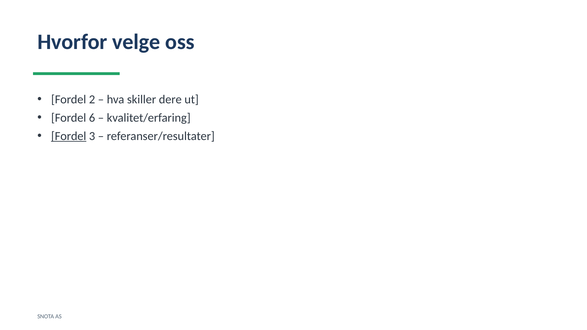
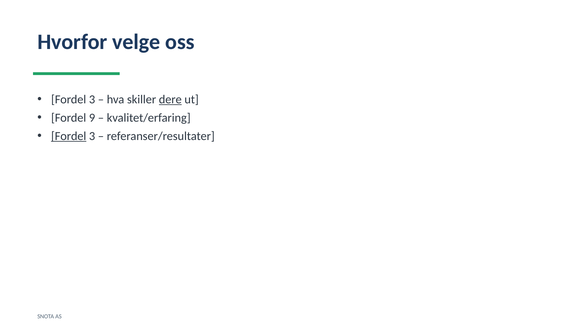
2 at (92, 99): 2 -> 3
dere underline: none -> present
6: 6 -> 9
